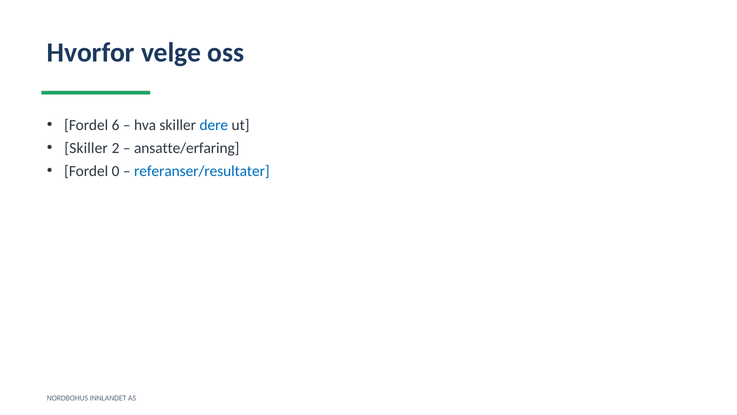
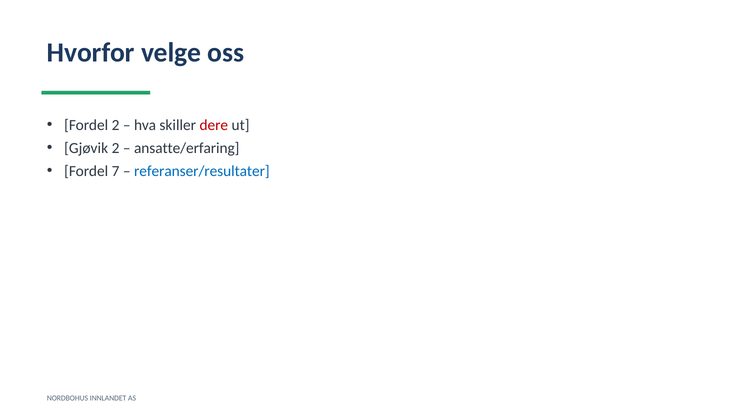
Fordel 6: 6 -> 2
dere colour: blue -> red
Skiller at (86, 148): Skiller -> Gjøvik
0: 0 -> 7
